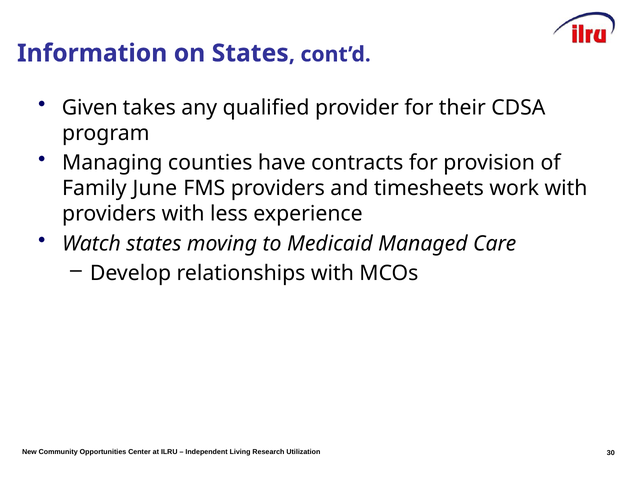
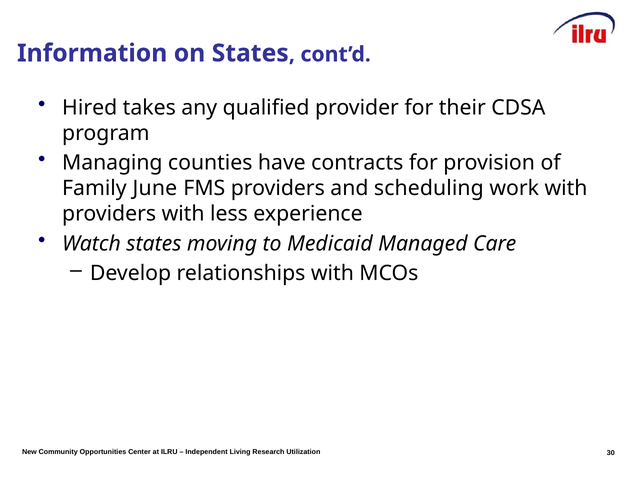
Given: Given -> Hired
timesheets: timesheets -> scheduling
